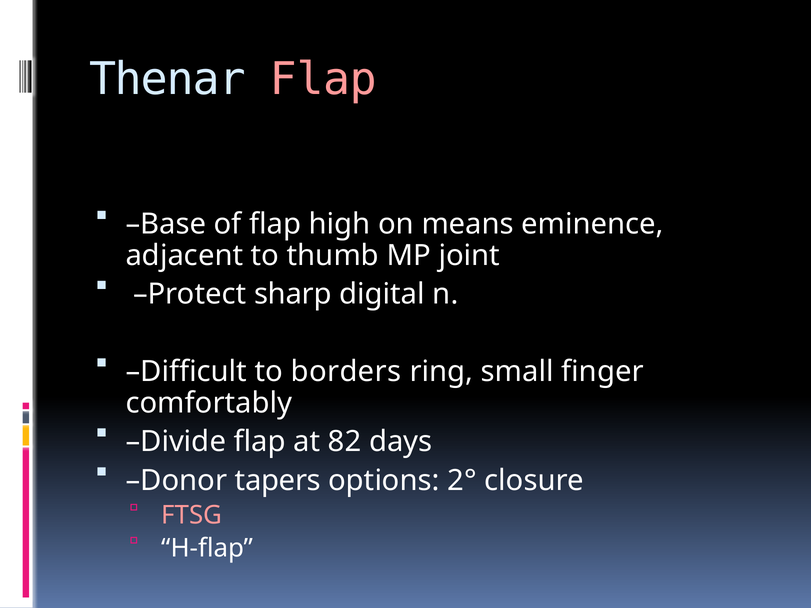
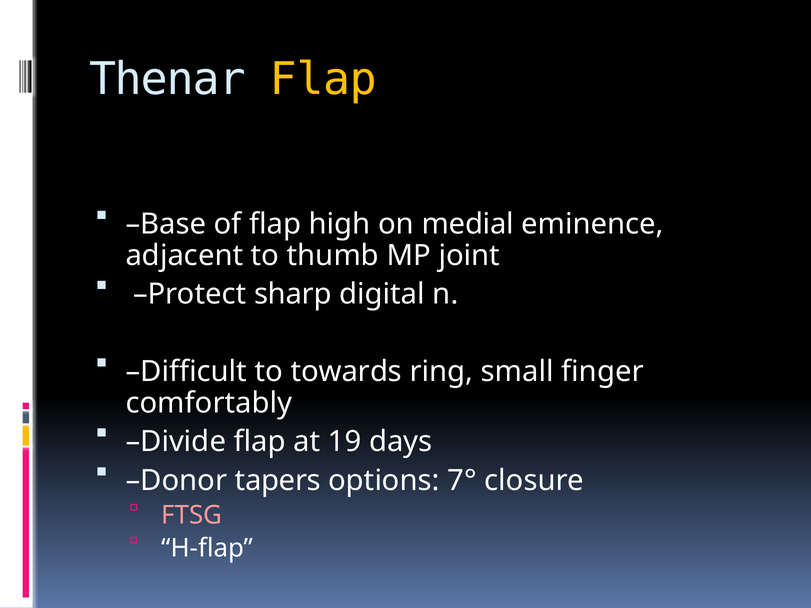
Flap at (324, 80) colour: pink -> yellow
means: means -> medial
borders: borders -> towards
82: 82 -> 19
2°: 2° -> 7°
